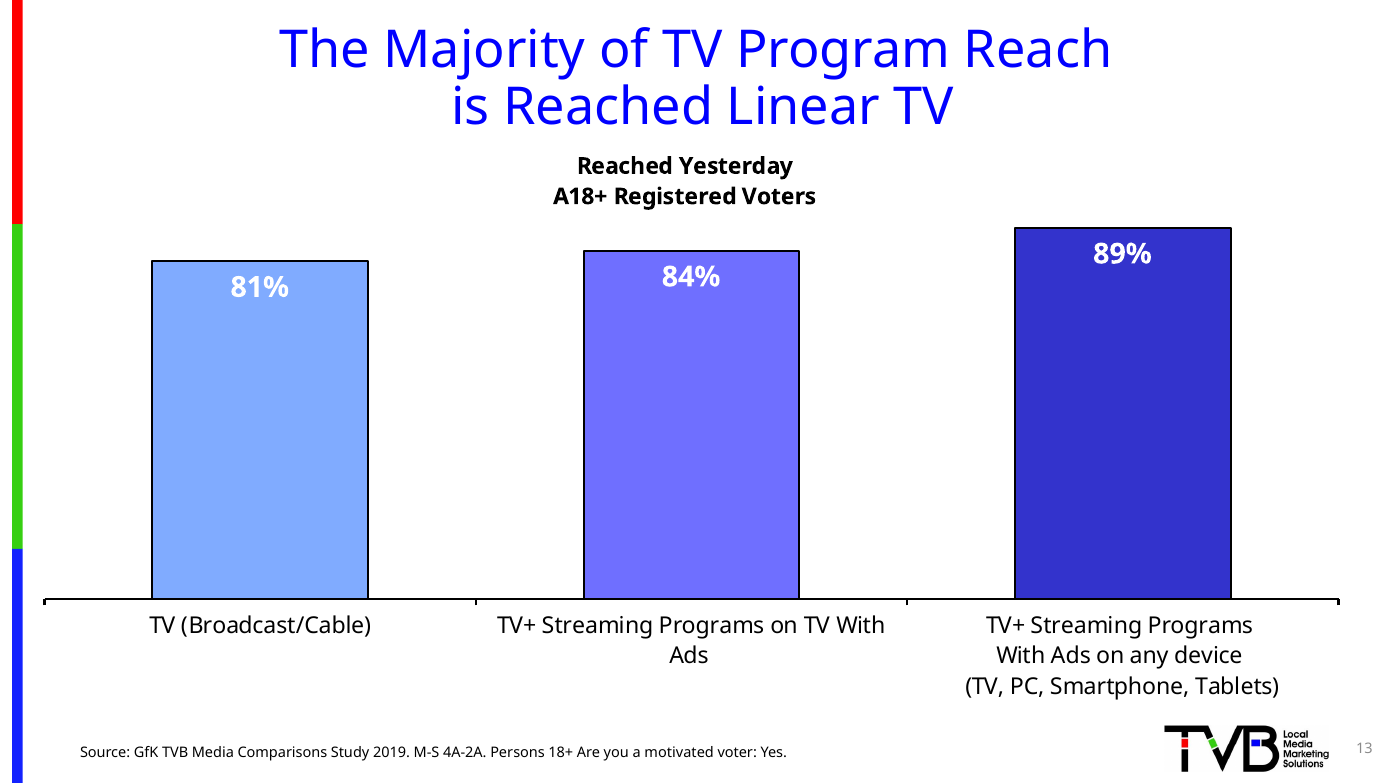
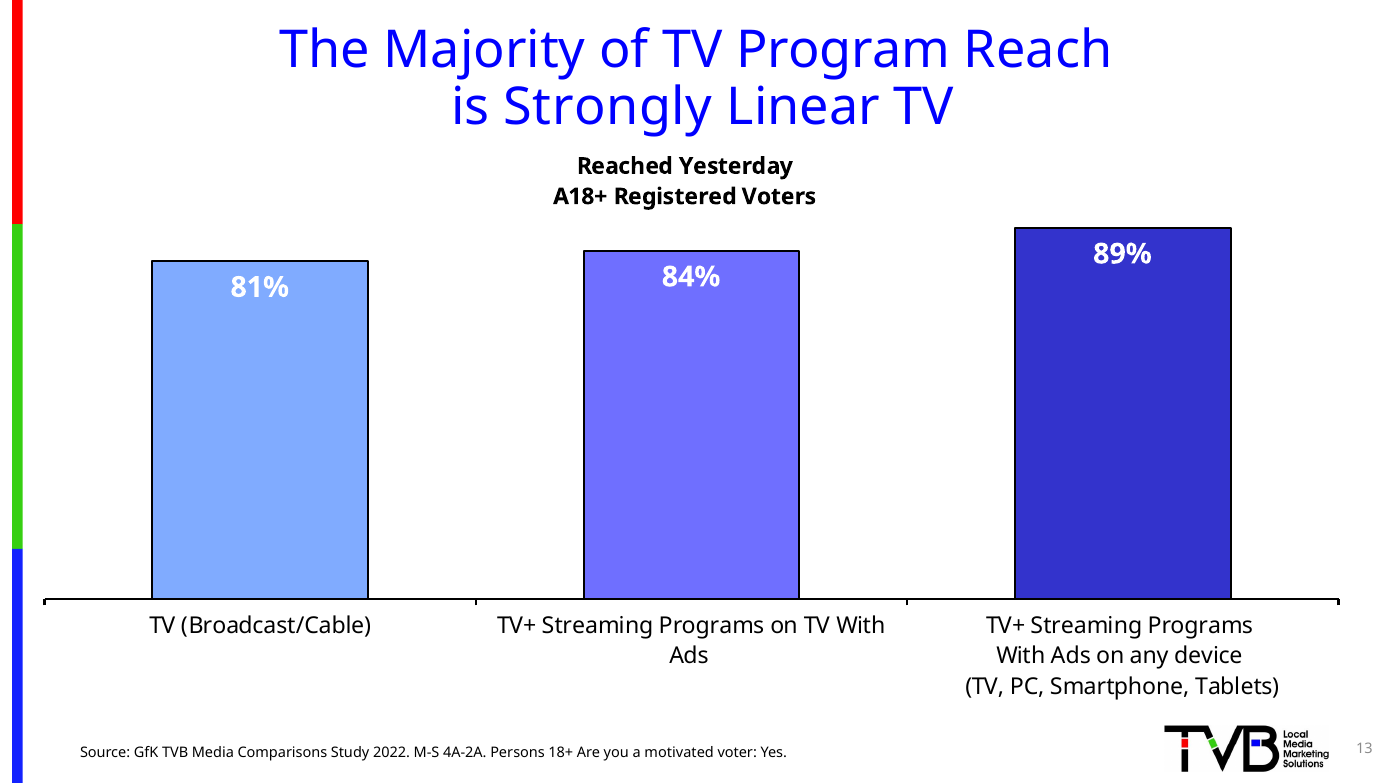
is Reached: Reached -> Strongly
2019: 2019 -> 2022
